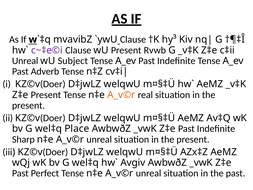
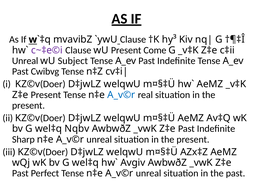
Rvwb: Rvwb -> Come
Adverb: Adverb -> Cwibvg
A_v©r at (121, 95) colour: orange -> blue
Place: Place -> Nqbv
